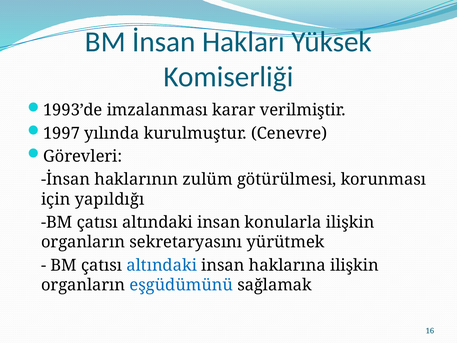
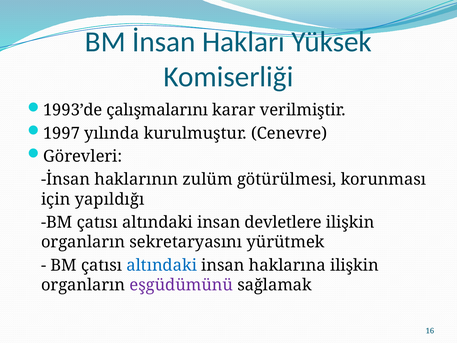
imzalanması: imzalanması -> çalışmalarını
konularla: konularla -> devletlere
eşgüdümünü colour: blue -> purple
